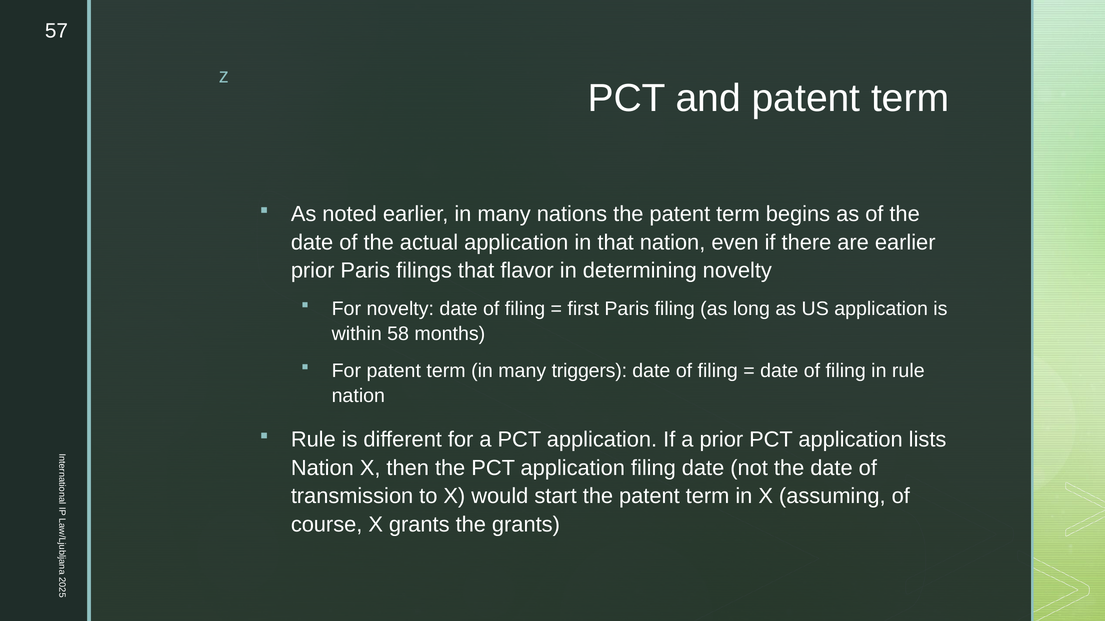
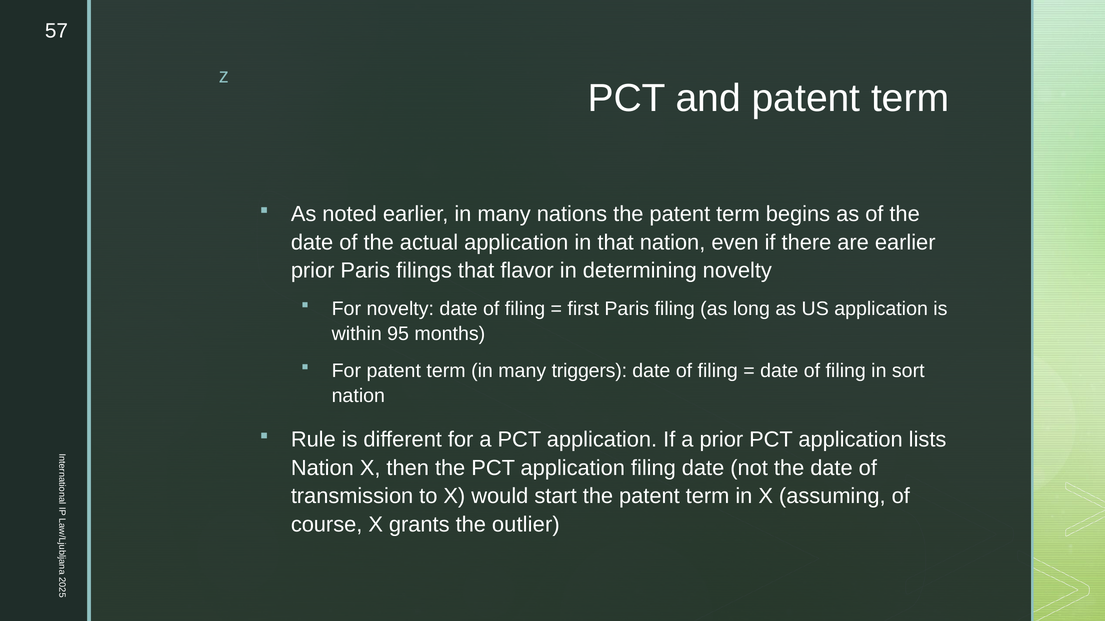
58: 58 -> 95
in rule: rule -> sort
the grants: grants -> outlier
